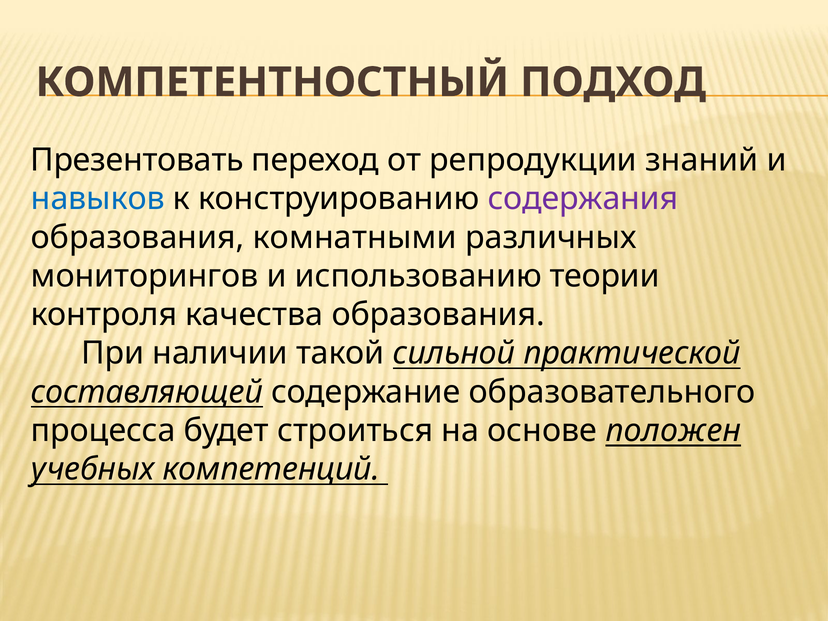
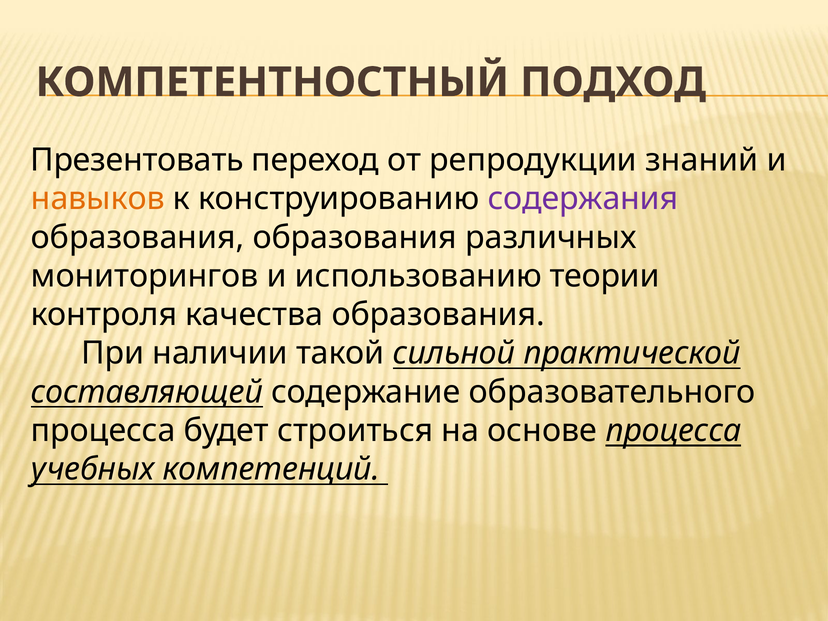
навыков colour: blue -> orange
образования комнатными: комнатными -> образования
основе положен: положен -> процесса
